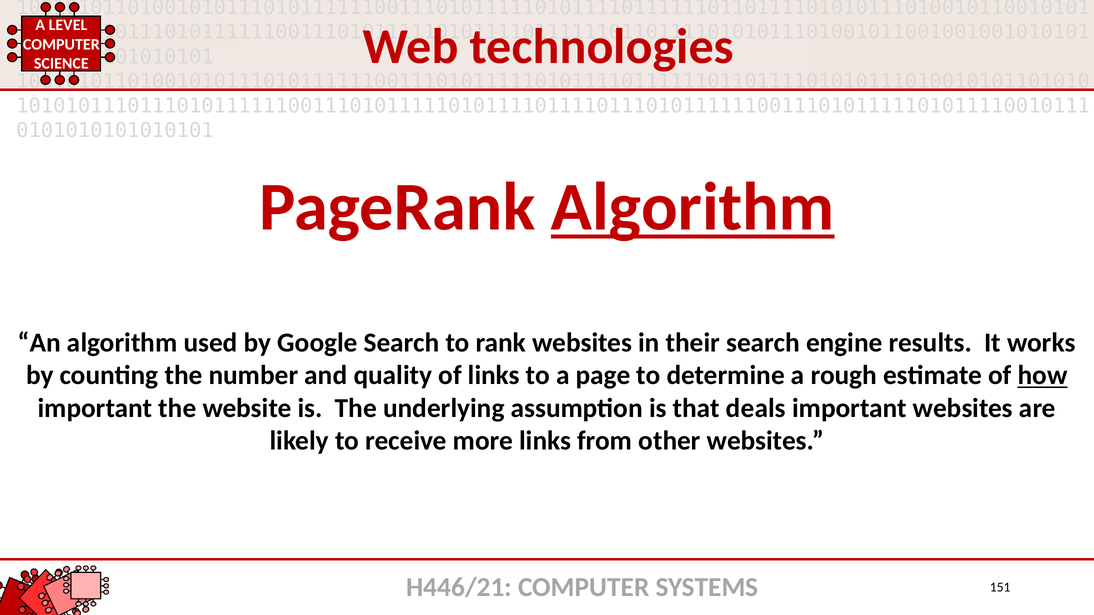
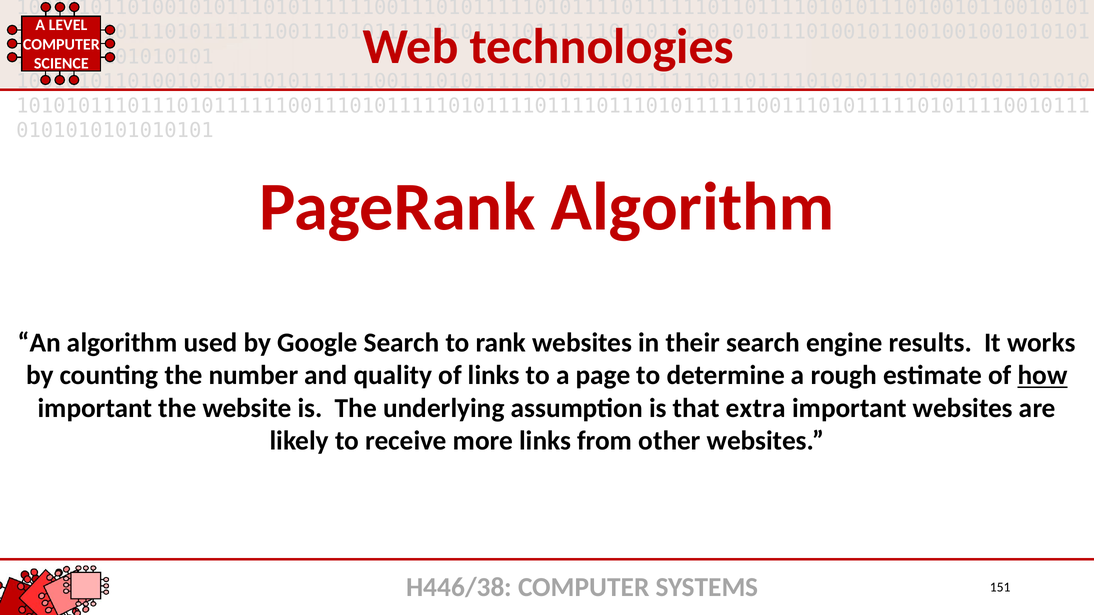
Algorithm at (693, 207) underline: present -> none
deals: deals -> extra
H446/21: H446/21 -> H446/38
